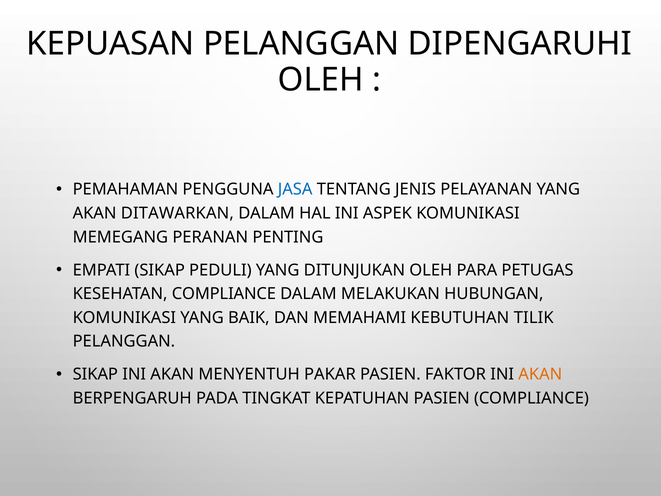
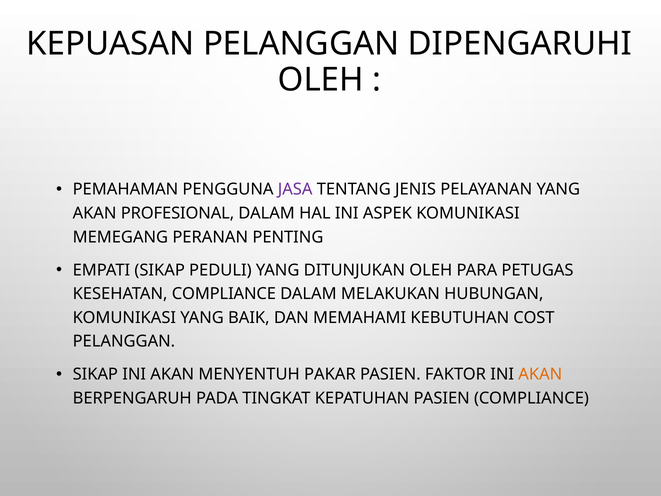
JASA colour: blue -> purple
DITAWARKAN: DITAWARKAN -> PROFESIONAL
TILIK: TILIK -> COST
